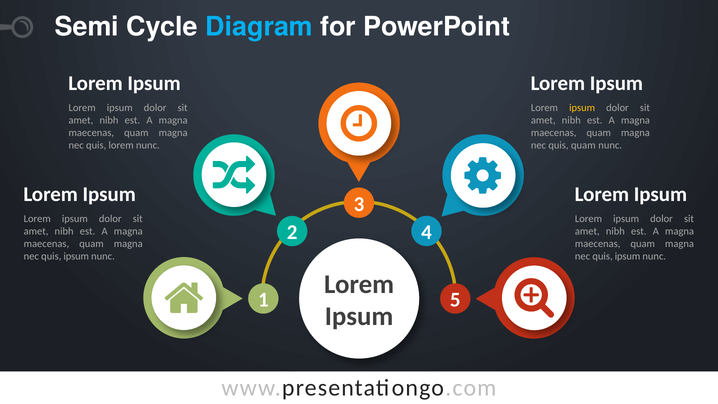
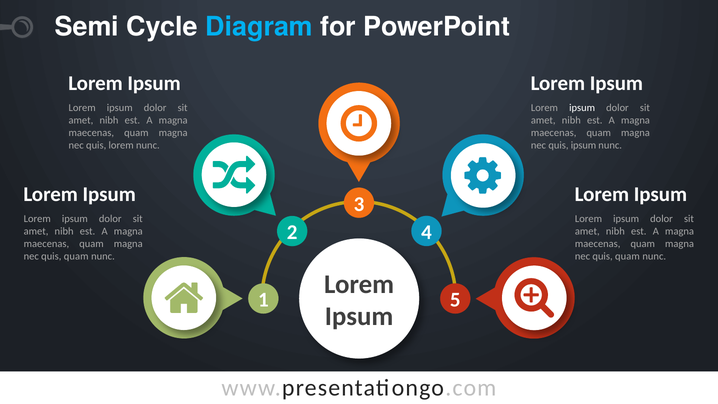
ipsum at (582, 108) colour: yellow -> white
quis quam: quam -> ipsum
ipsum at (76, 256): ipsum -> quam
ipsum at (628, 256): ipsum -> quam
